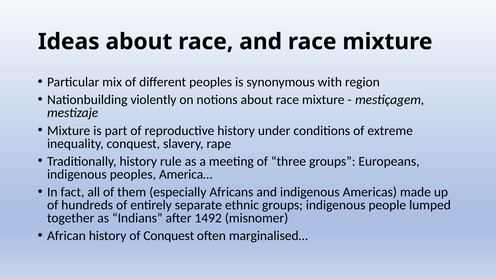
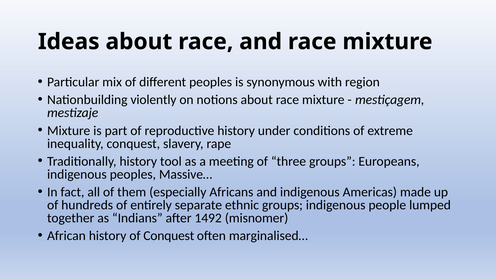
rule: rule -> tool
America…: America… -> Massive…
